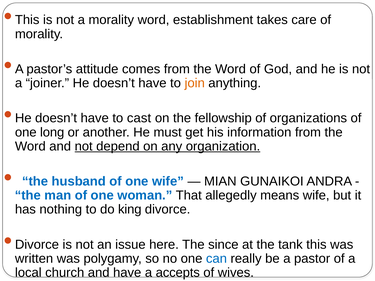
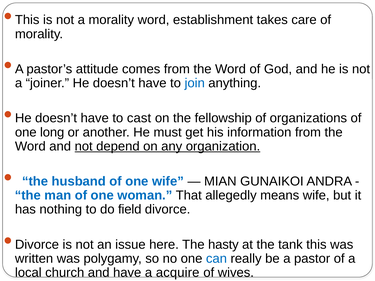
join colour: orange -> blue
king: king -> field
since: since -> hasty
accepts: accepts -> acquire
